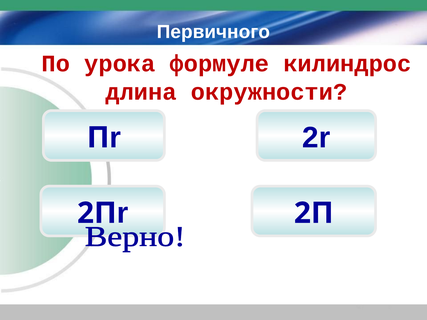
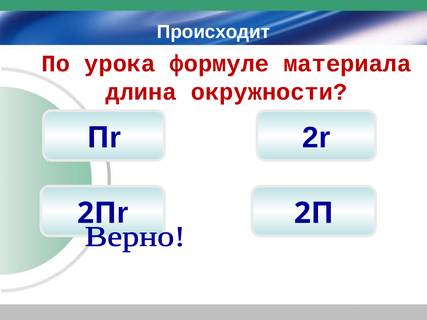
Первичного: Первичного -> Происходит
килиндрос: килиндрос -> материала
